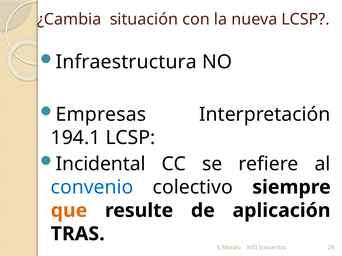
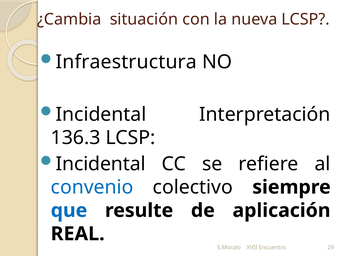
Empresas at (101, 115): Empresas -> Incidental
194.1: 194.1 -> 136.3
que colour: orange -> blue
TRAS: TRAS -> REAL
